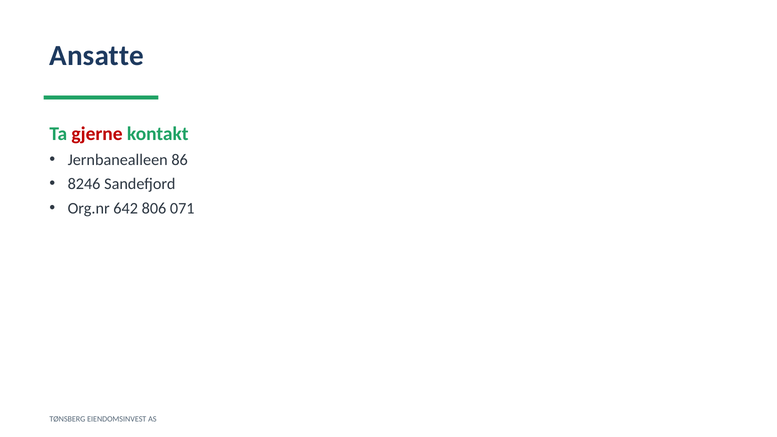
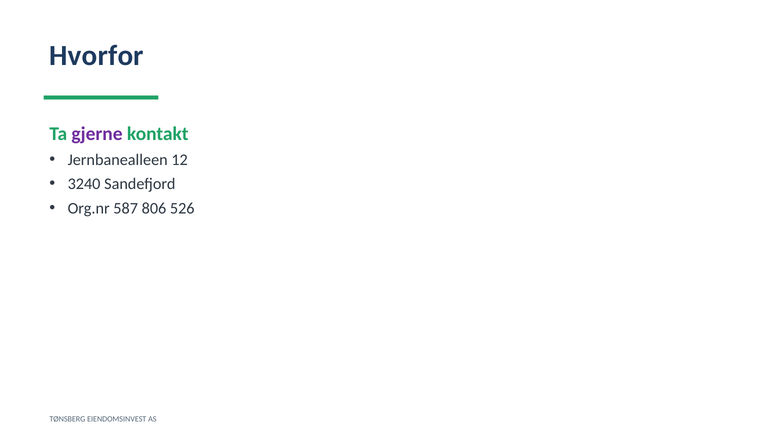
Ansatte: Ansatte -> Hvorfor
gjerne colour: red -> purple
86: 86 -> 12
8246: 8246 -> 3240
642: 642 -> 587
071: 071 -> 526
